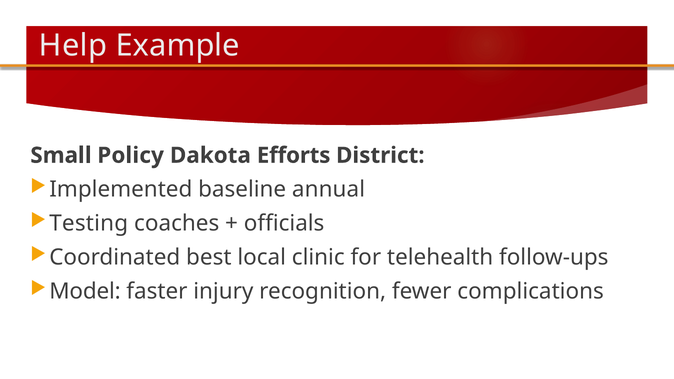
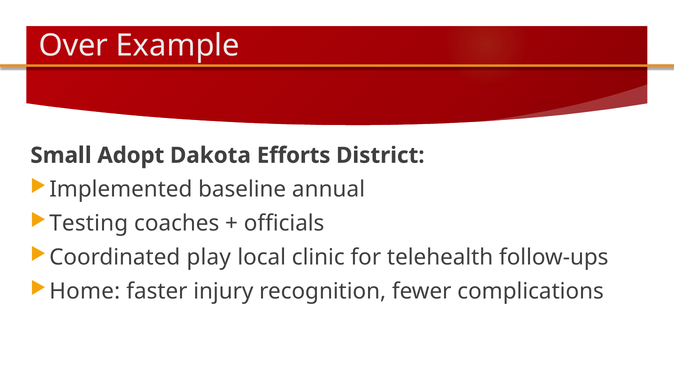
Help: Help -> Over
Policy: Policy -> Adopt
best: best -> play
Model: Model -> Home
